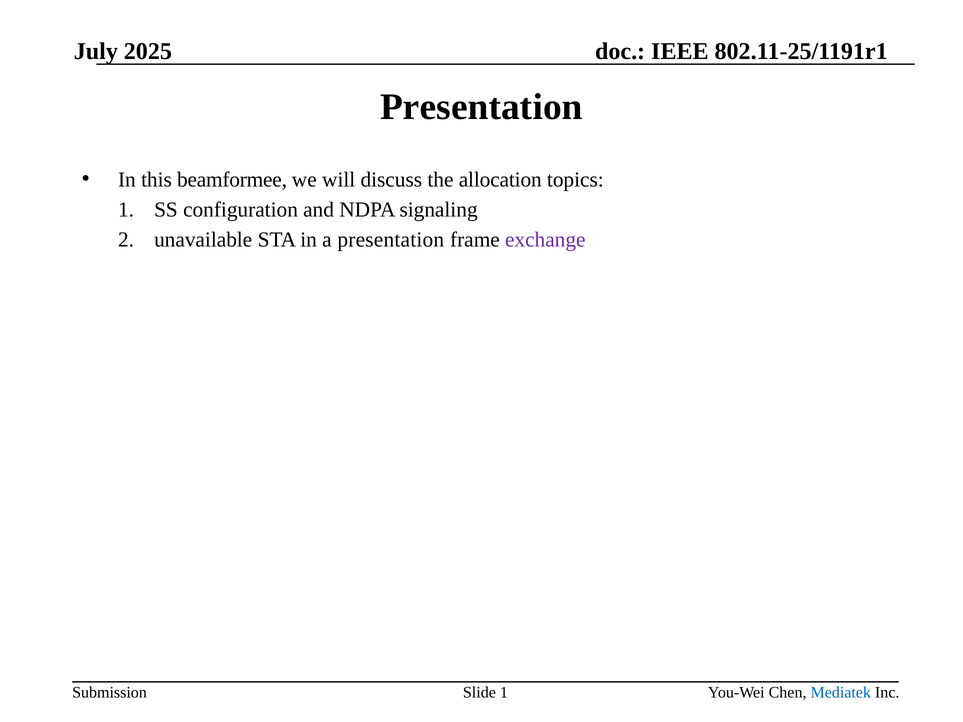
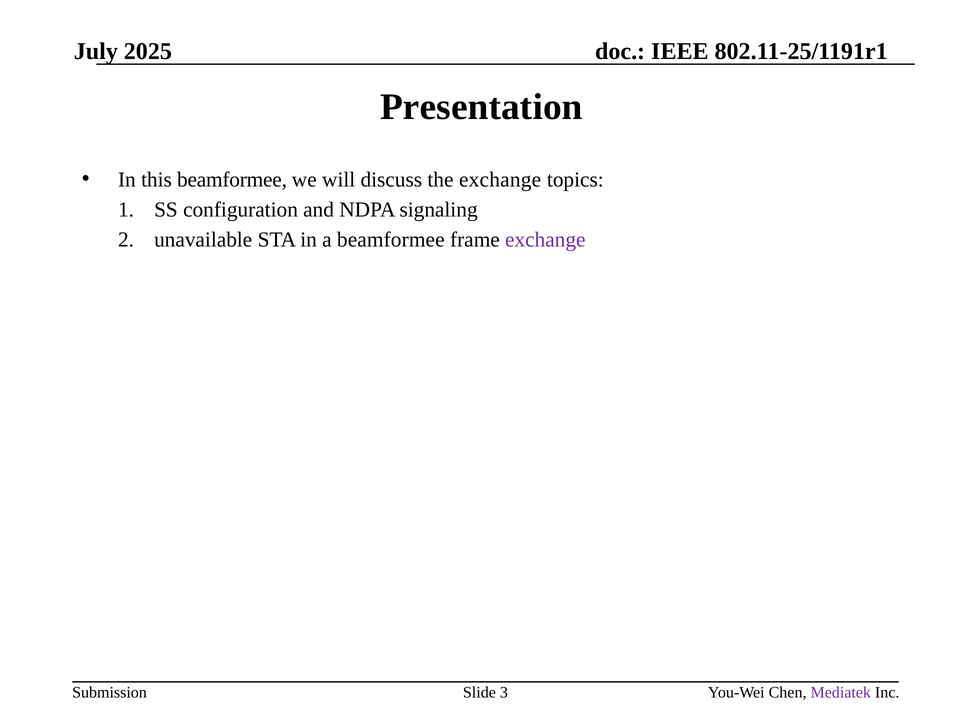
the allocation: allocation -> exchange
a presentation: presentation -> beamformee
Slide 1: 1 -> 3
Mediatek colour: blue -> purple
